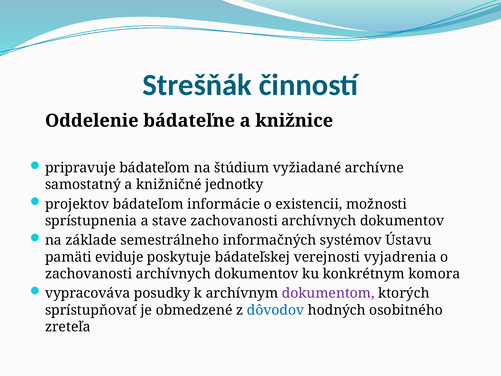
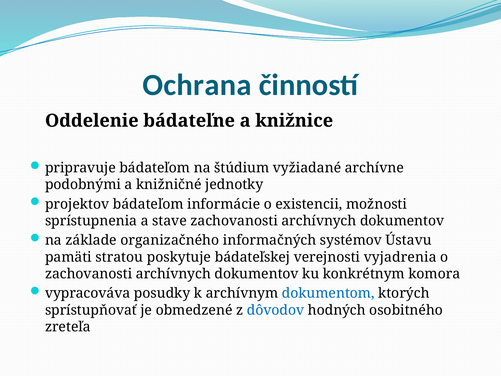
Strešňák: Strešňák -> Ochrana
samostatný: samostatný -> podobnými
semestrálneho: semestrálneho -> organizačného
eviduje: eviduje -> stratou
dokumentom colour: purple -> blue
